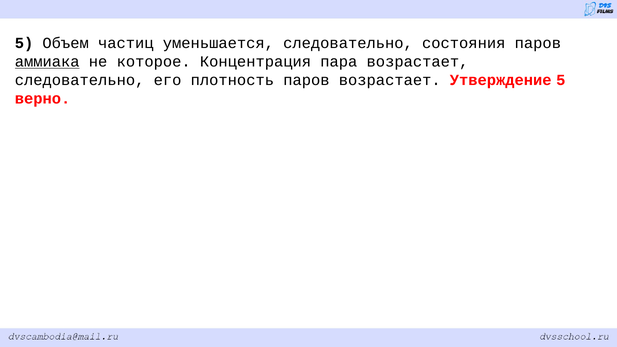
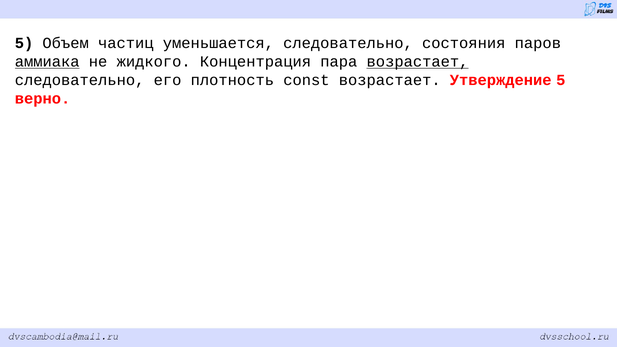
которое: которое -> жидкого
возрастает at (418, 62) underline: none -> present
плотность паров: паров -> const
